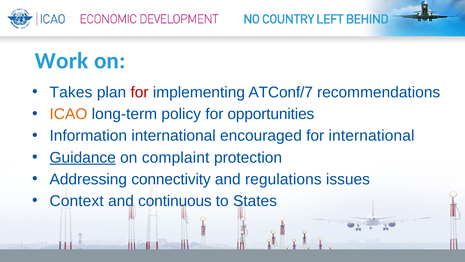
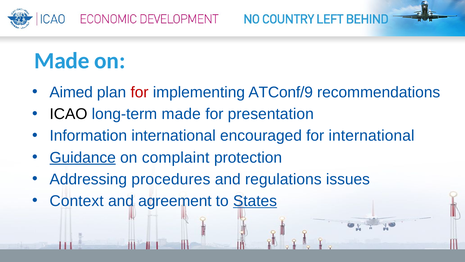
Work at (62, 61): Work -> Made
Takes: Takes -> Aimed
ATConf/7: ATConf/7 -> ATConf/9
ICAO colour: orange -> black
long-term policy: policy -> made
opportunities: opportunities -> presentation
connectivity: connectivity -> procedures
continuous: continuous -> agreement
States underline: none -> present
